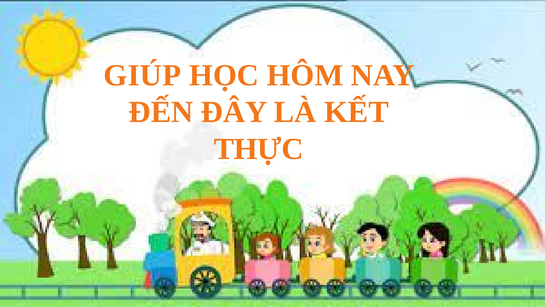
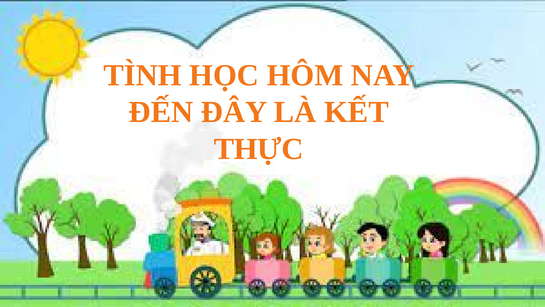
GIÚP: GIÚP -> TÌNH
